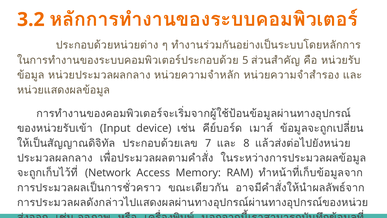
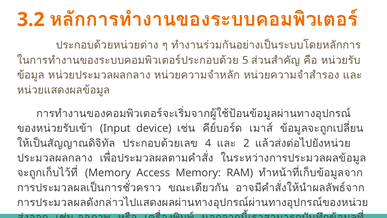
7: 7 -> 4
8: 8 -> 2
Network at (108, 173): Network -> Memory
